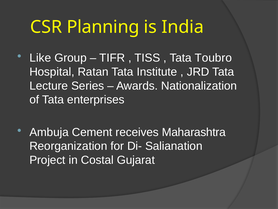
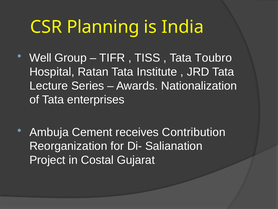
Like: Like -> Well
Maharashtra: Maharashtra -> Contribution
